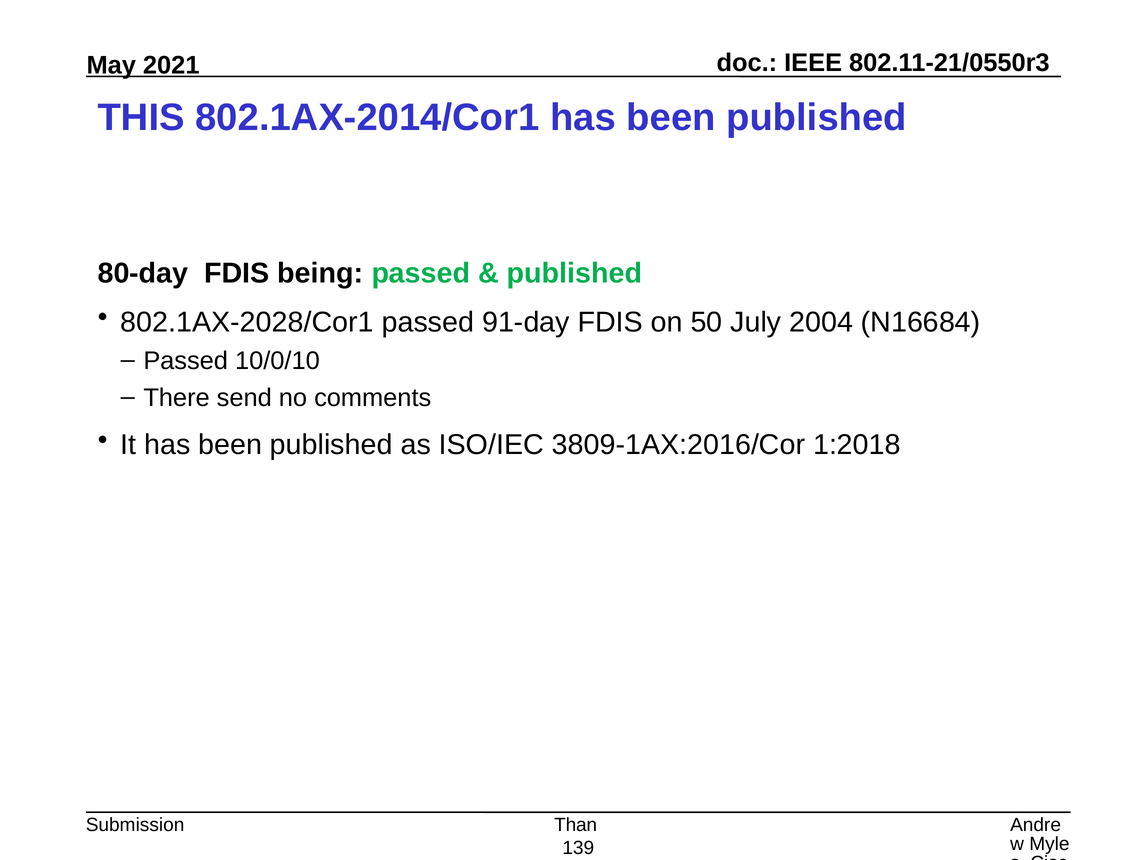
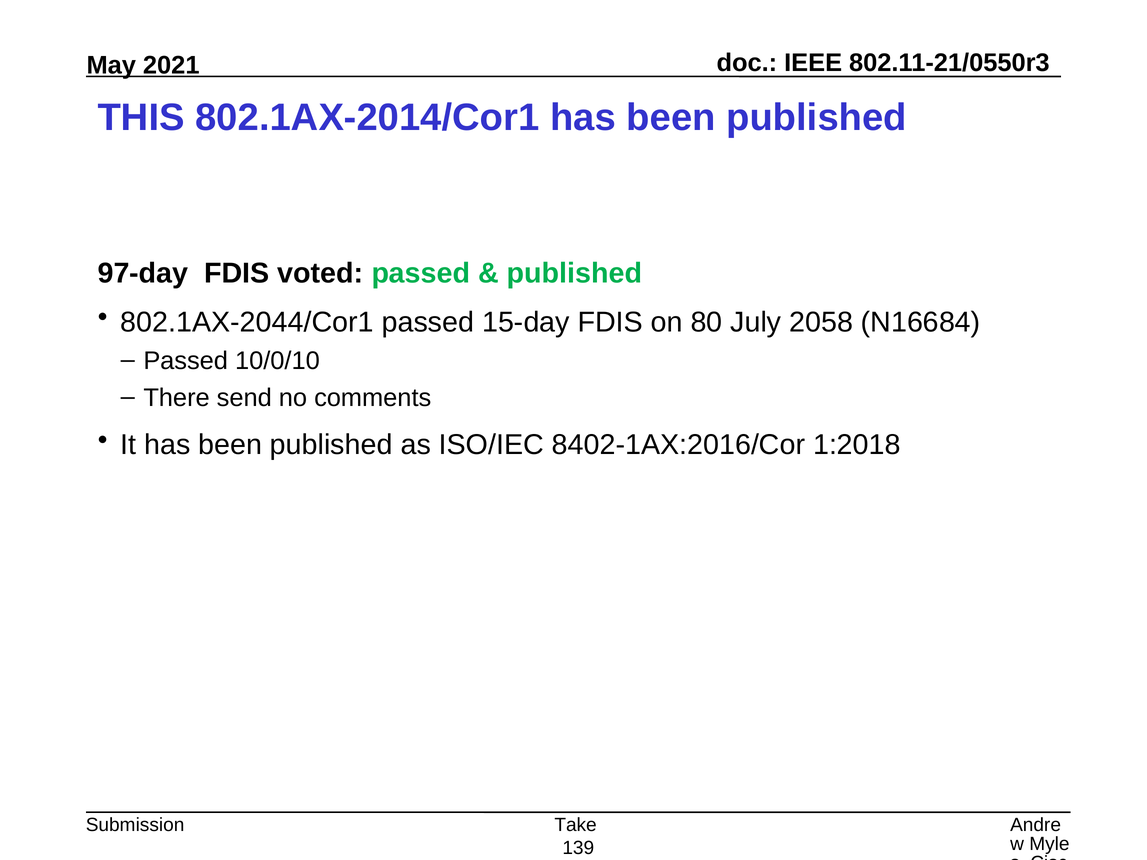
80-day: 80-day -> 97-day
being: being -> voted
802.1AX-2028/Cor1: 802.1AX-2028/Cor1 -> 802.1AX-2044/Cor1
91-day: 91-day -> 15-day
50: 50 -> 80
2004: 2004 -> 2058
3809-1AX:2016/Cor: 3809-1AX:2016/Cor -> 8402-1AX:2016/Cor
Than: Than -> Take
